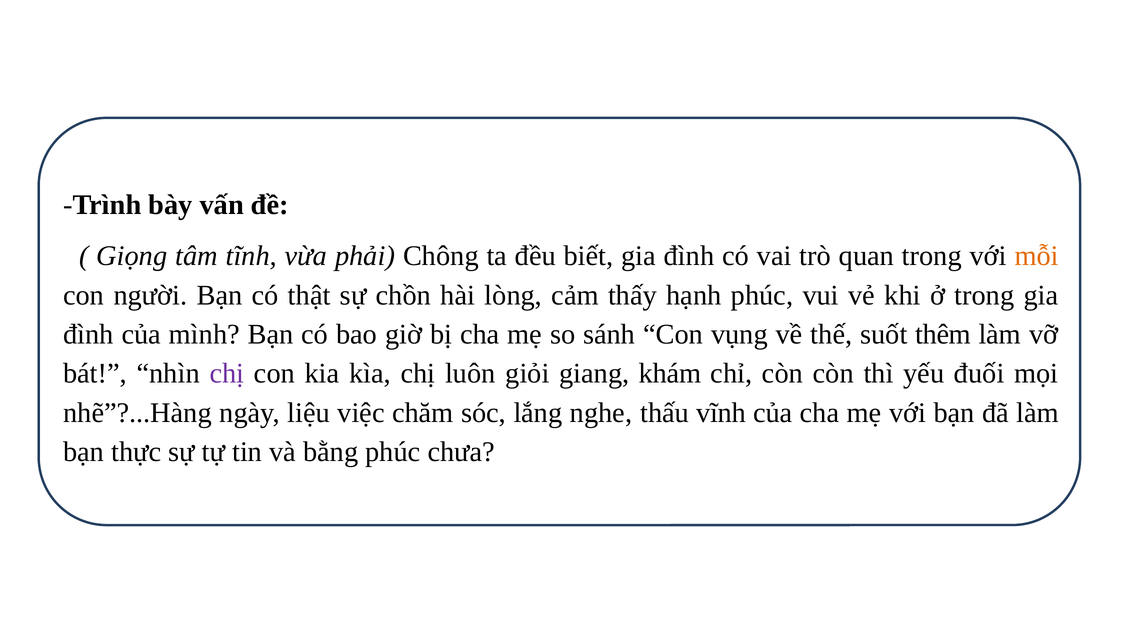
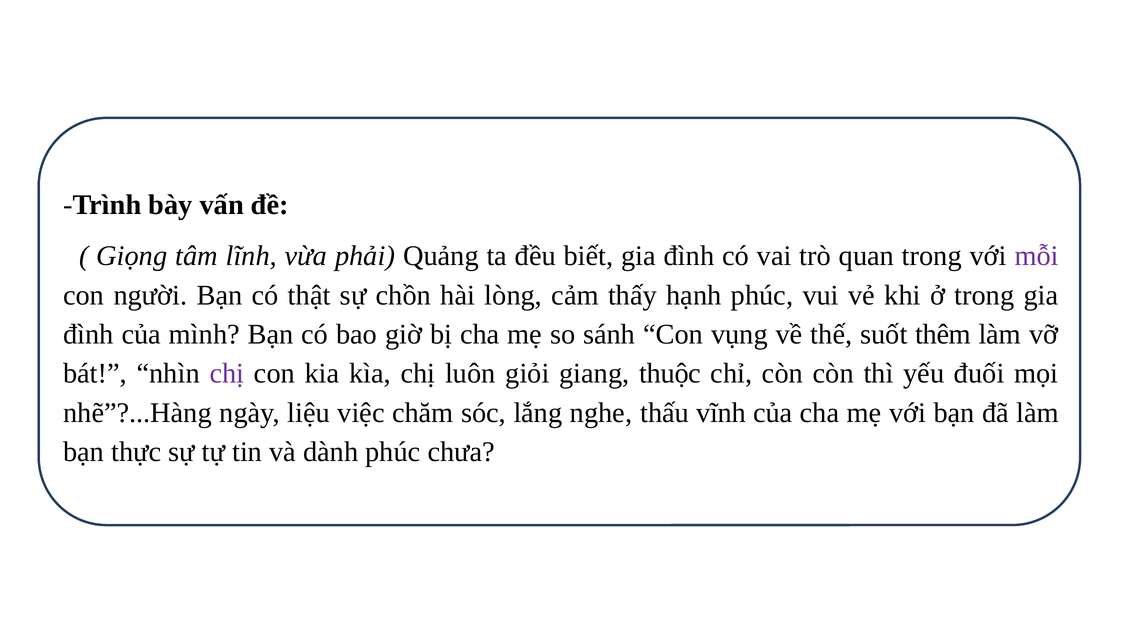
tĩnh: tĩnh -> lĩnh
Chông: Chông -> Quảng
mỗi colour: orange -> purple
khám: khám -> thuộc
bằng: bằng -> dành
